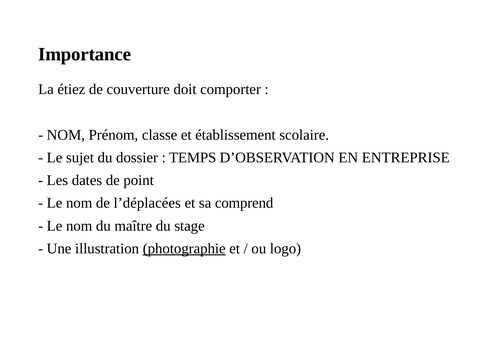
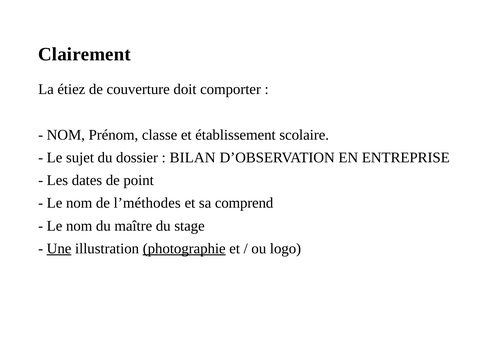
Importance: Importance -> Clairement
TEMPS: TEMPS -> BILAN
l’déplacées: l’déplacées -> l’méthodes
Une underline: none -> present
